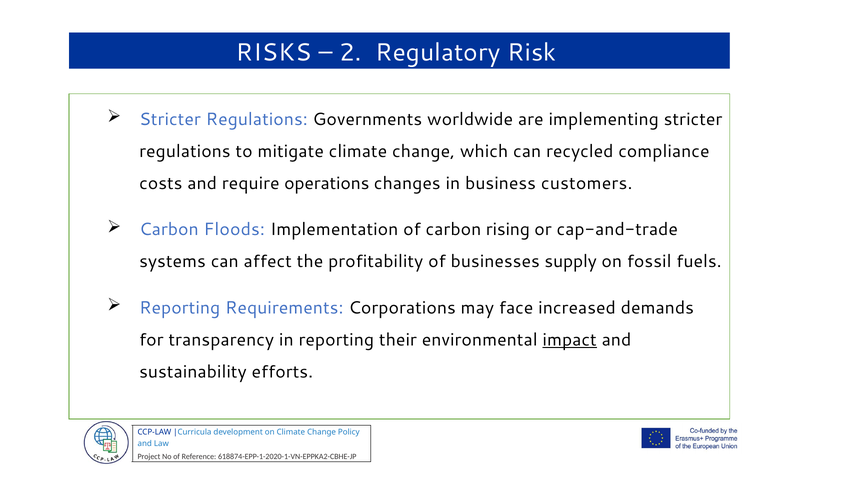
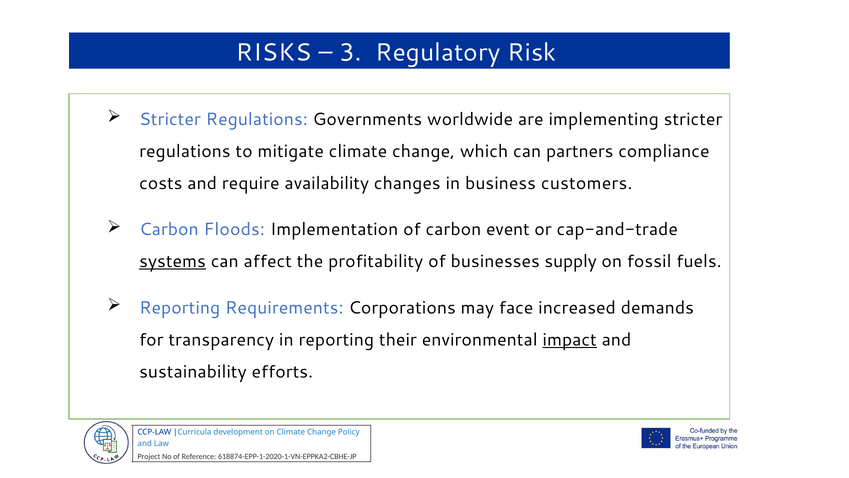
2: 2 -> 3
recycled: recycled -> partners
operations: operations -> availability
rising: rising -> event
systems underline: none -> present
